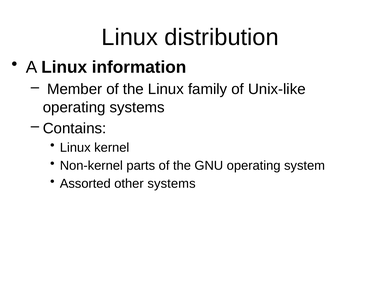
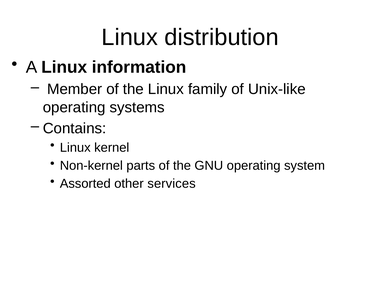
other systems: systems -> services
